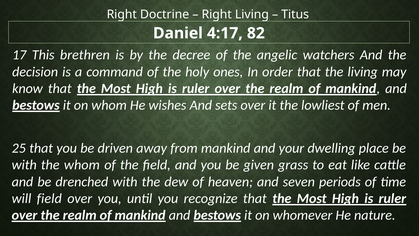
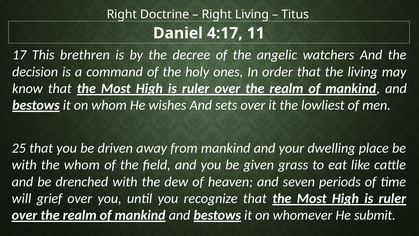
82: 82 -> 11
will field: field -> grief
nature: nature -> submit
